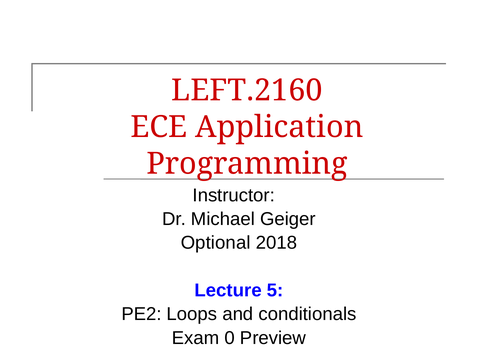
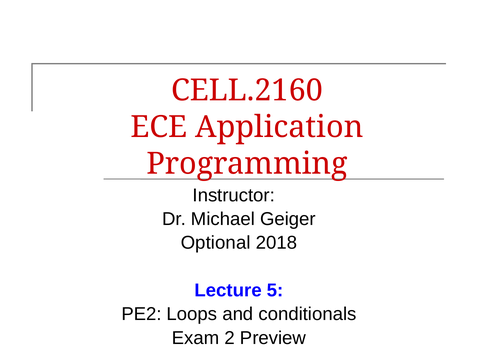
LEFT.2160: LEFT.2160 -> CELL.2160
0: 0 -> 2
